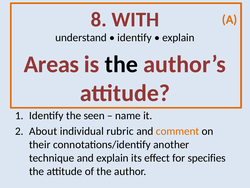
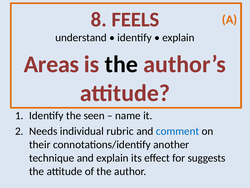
WITH: WITH -> FEELS
About: About -> Needs
comment colour: orange -> blue
specifies: specifies -> suggests
